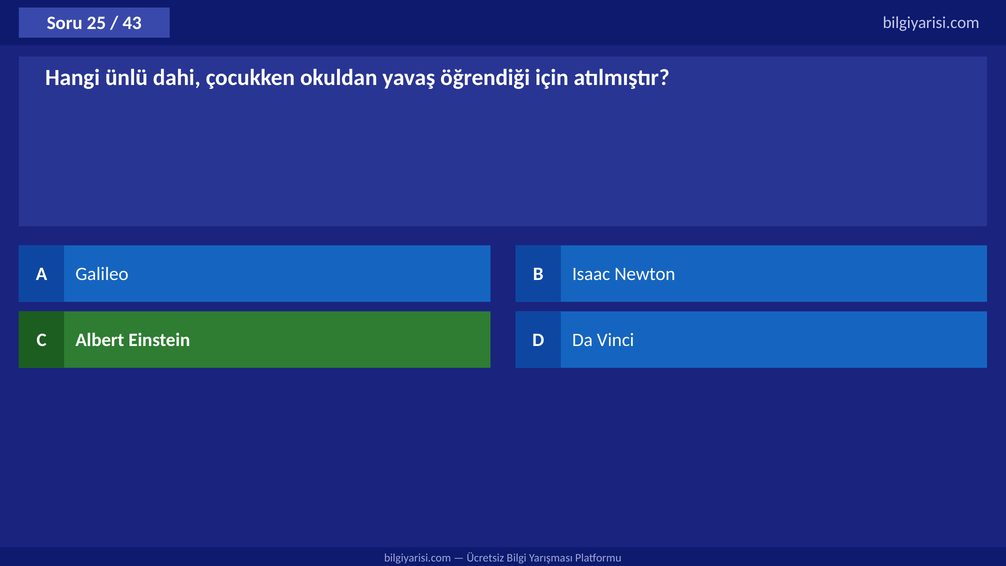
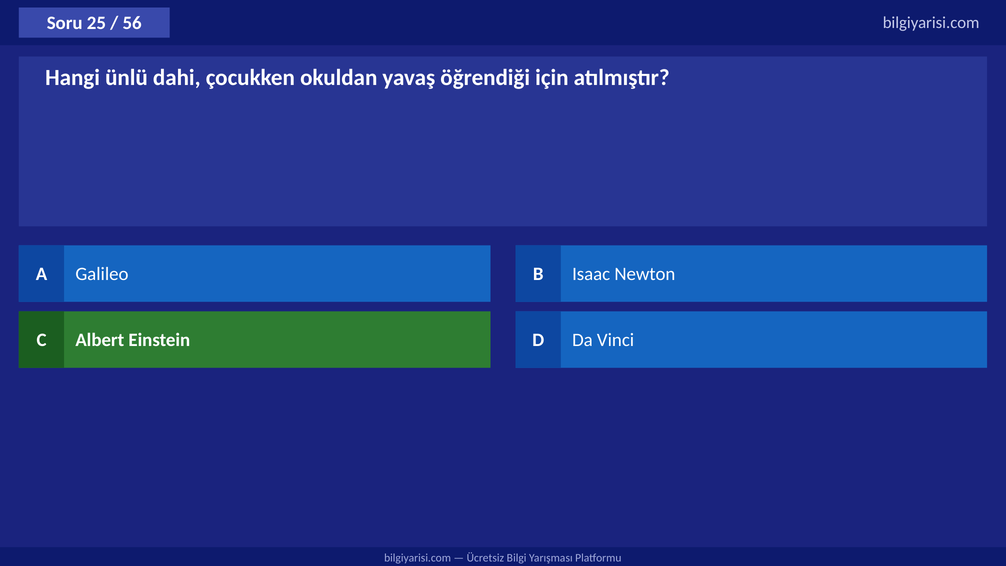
43: 43 -> 56
